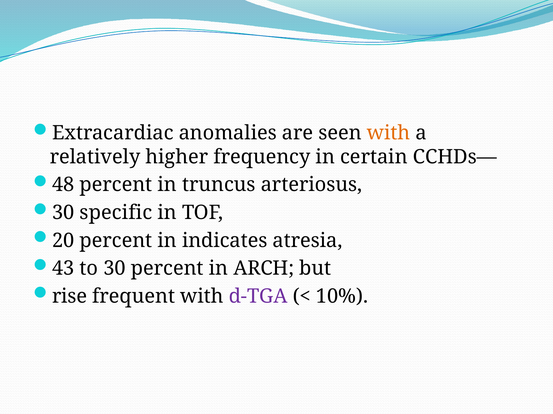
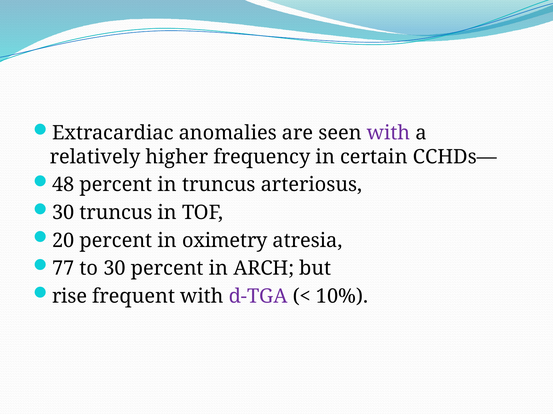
with at (389, 133) colour: orange -> purple
30 specific: specific -> truncus
indicates: indicates -> oximetry
43: 43 -> 77
